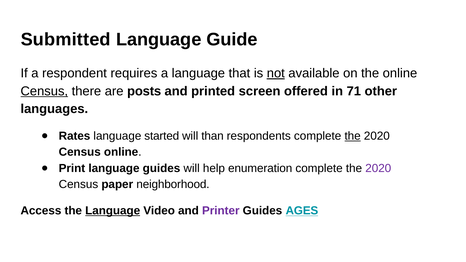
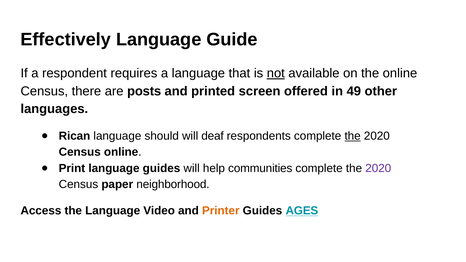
Submitted: Submitted -> Effectively
Census at (44, 91) underline: present -> none
71: 71 -> 49
Rates: Rates -> Rican
started: started -> should
than: than -> deaf
enumeration: enumeration -> communities
Language at (113, 211) underline: present -> none
Printer colour: purple -> orange
